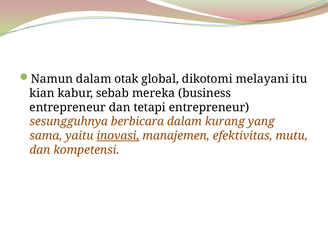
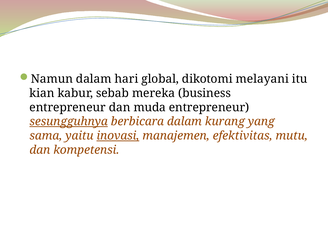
otak: otak -> hari
tetapi: tetapi -> muda
sesungguhnya underline: none -> present
